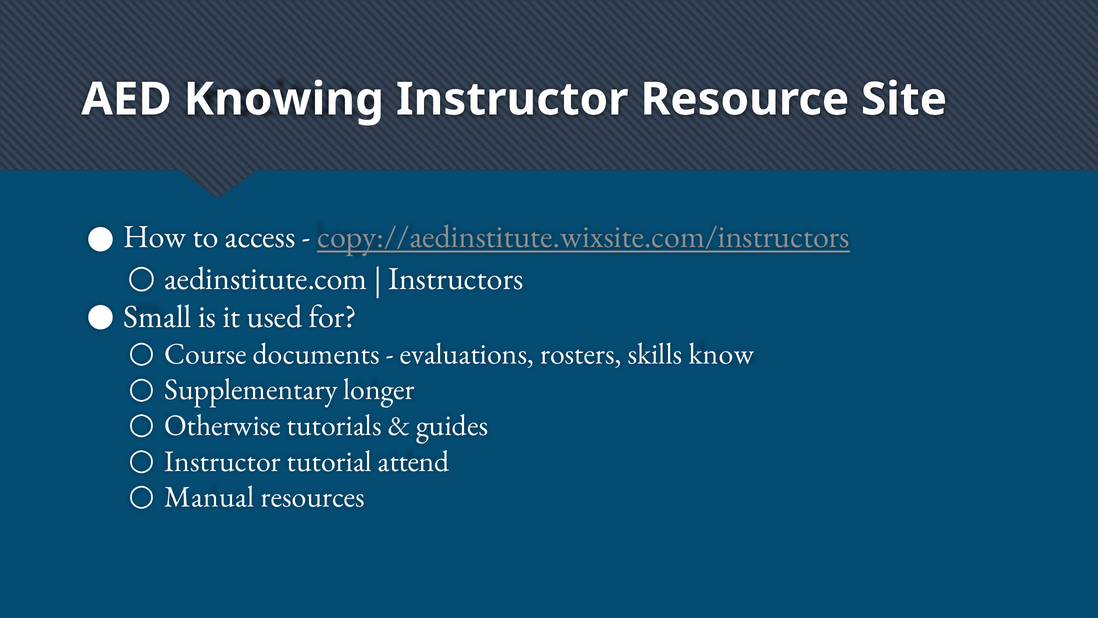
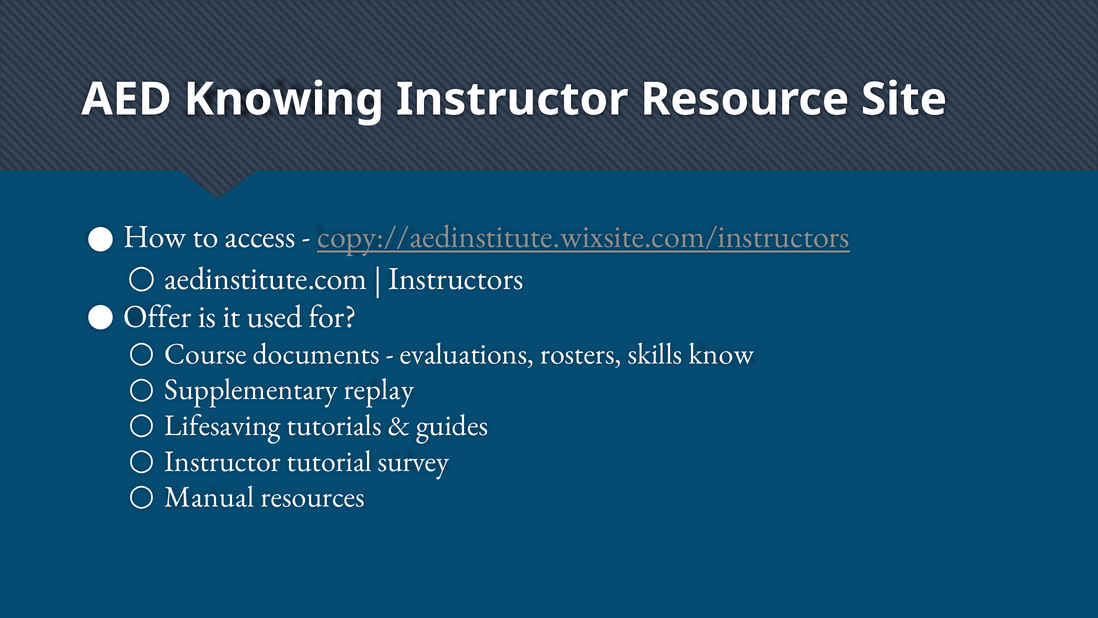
Small: Small -> Offer
longer: longer -> replay
Otherwise: Otherwise -> Lifesaving
attend: attend -> survey
